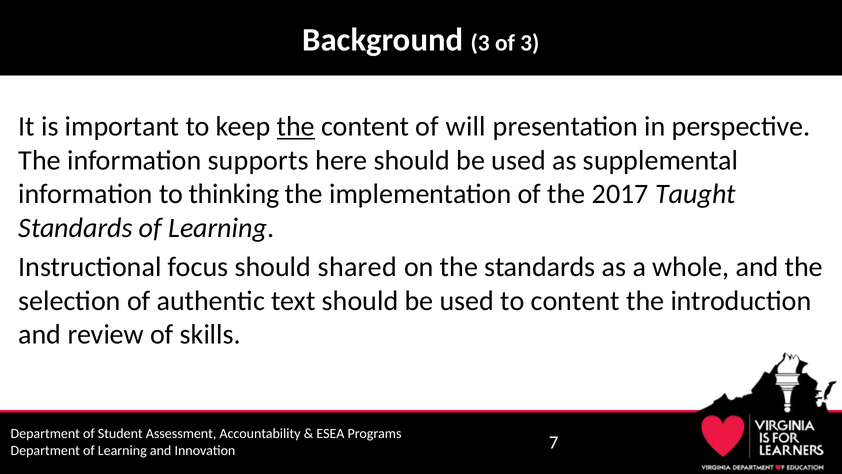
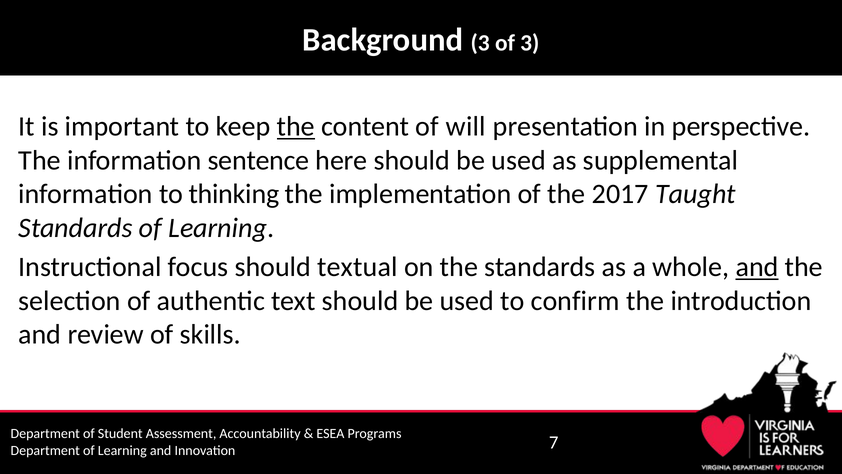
supports: supports -> sentence
shared: shared -> textual
and at (757, 267) underline: none -> present
to content: content -> confirm
